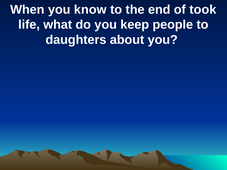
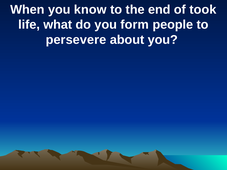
keep: keep -> form
daughters: daughters -> persevere
